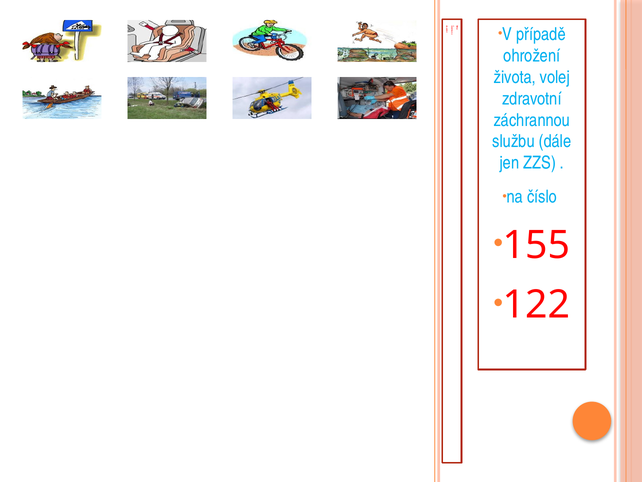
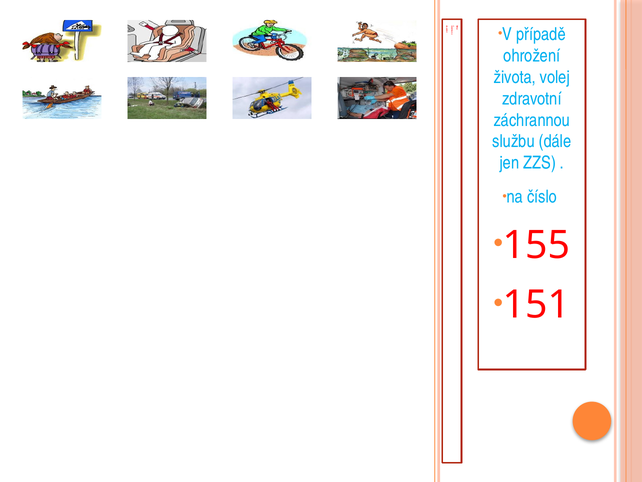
122: 122 -> 151
